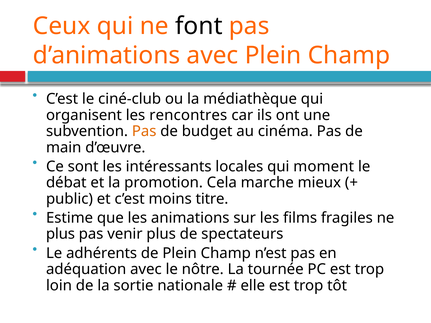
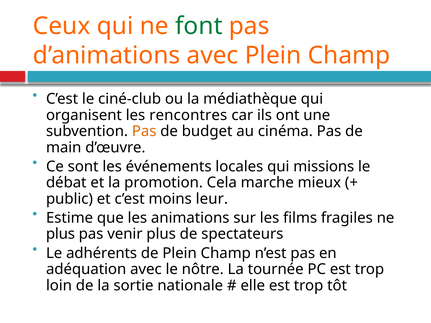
font colour: black -> green
intéressants: intéressants -> événements
moment: moment -> missions
titre: titre -> leur
